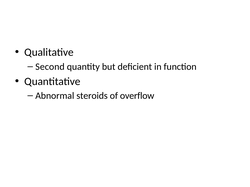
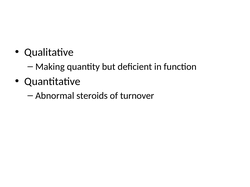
Second: Second -> Making
overflow: overflow -> turnover
